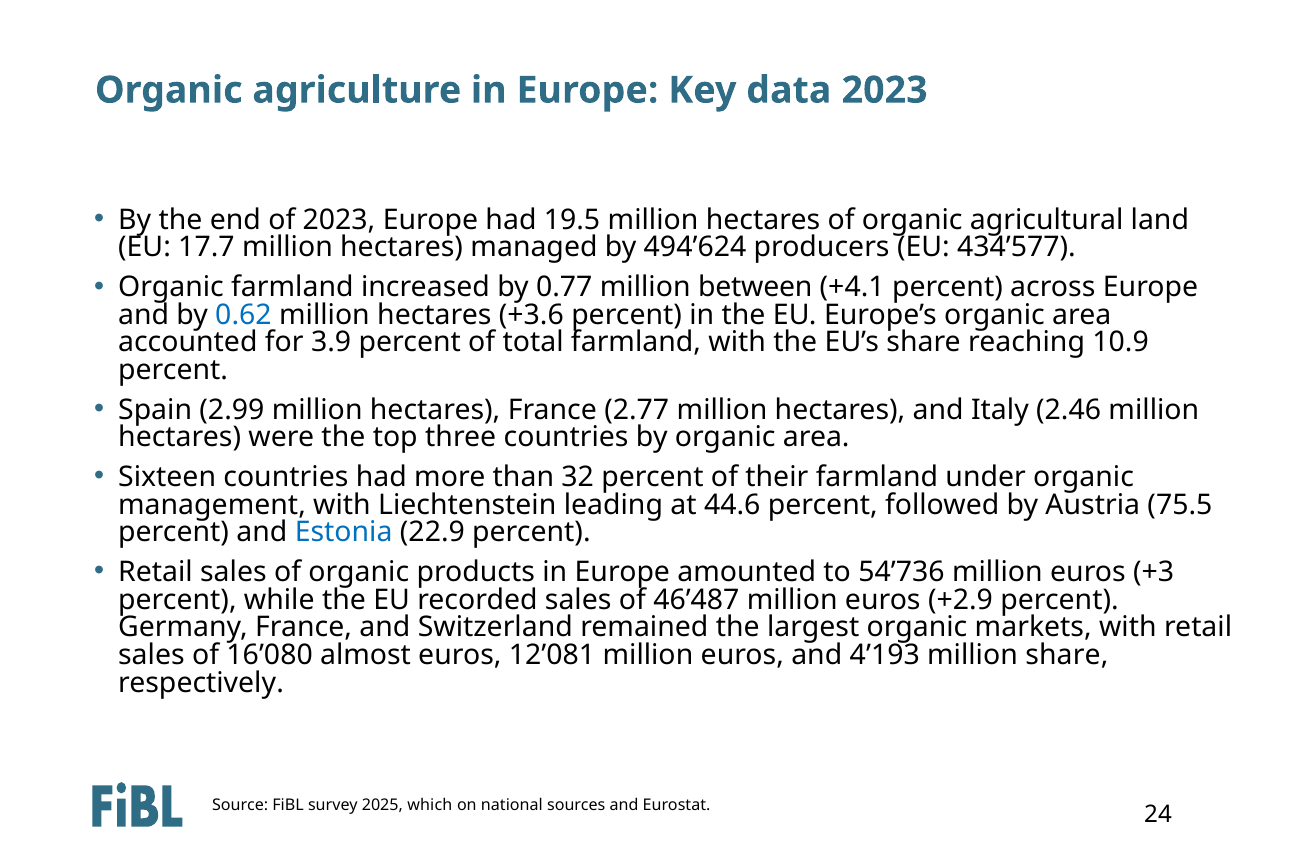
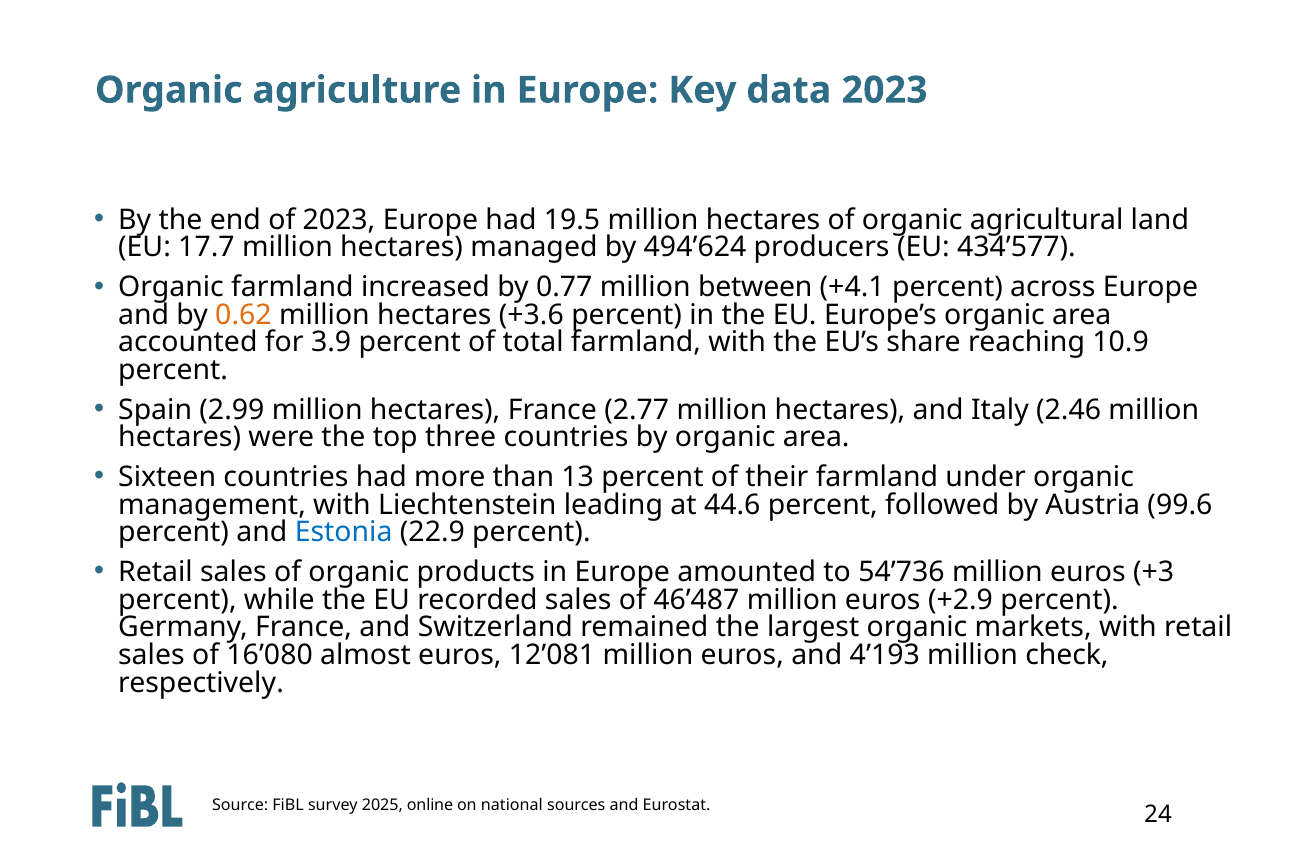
0.62 colour: blue -> orange
32: 32 -> 13
75.5: 75.5 -> 99.6
million share: share -> check
which: which -> online
